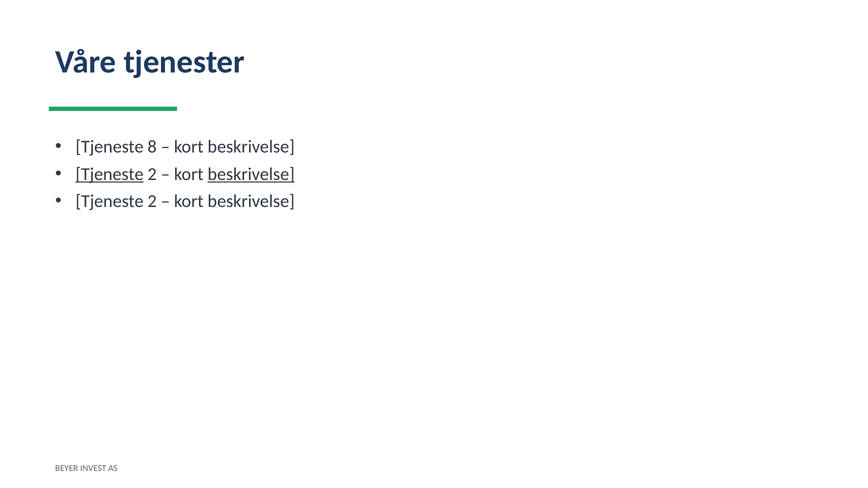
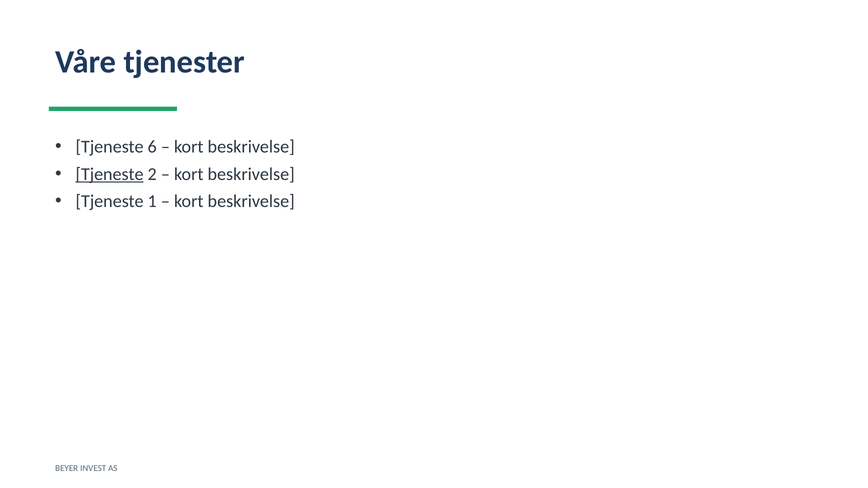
8: 8 -> 6
beskrivelse at (251, 174) underline: present -> none
2 at (152, 201): 2 -> 1
